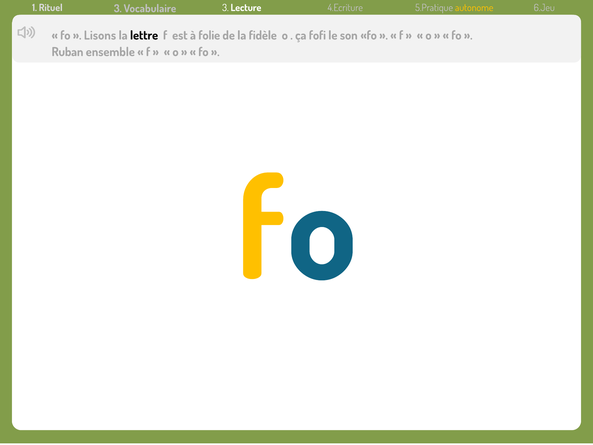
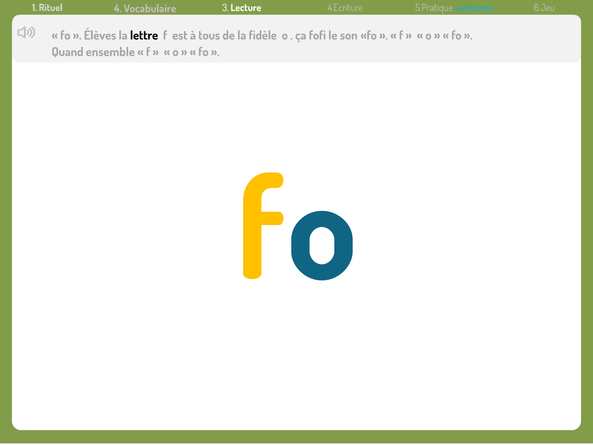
Rituel 3: 3 -> 4
autonome colour: yellow -> light blue
Lisons: Lisons -> Élèves
folie: folie -> tous
Ruban: Ruban -> Quand
